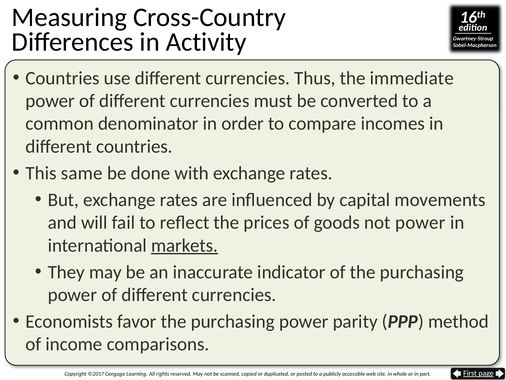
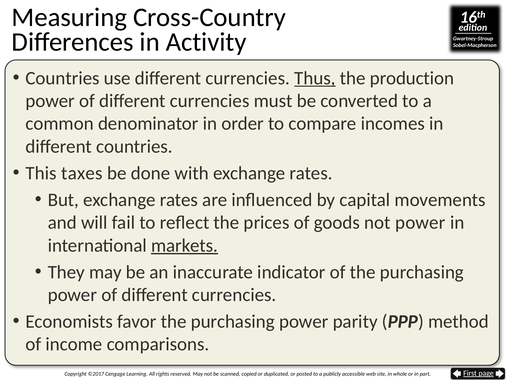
Thus underline: none -> present
immediate: immediate -> production
same: same -> taxes
